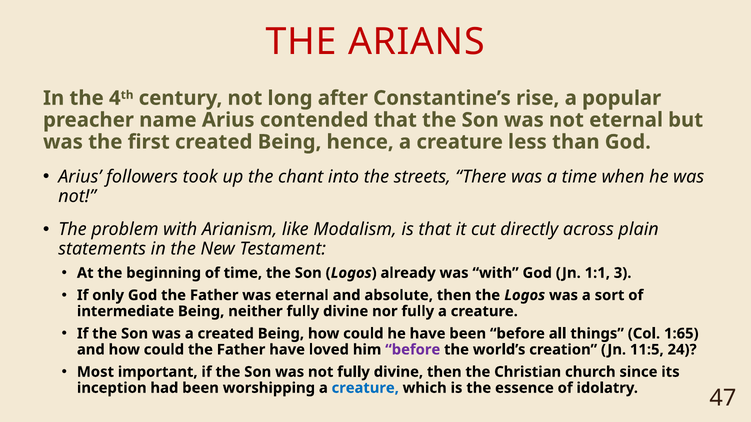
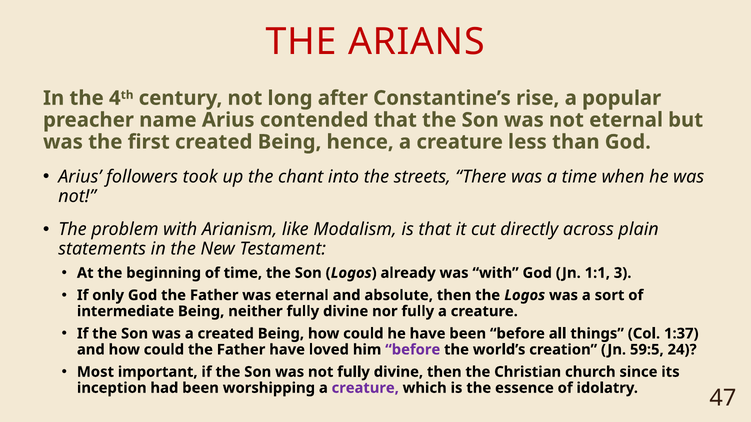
1:65: 1:65 -> 1:37
11:5: 11:5 -> 59:5
creature at (365, 388) colour: blue -> purple
